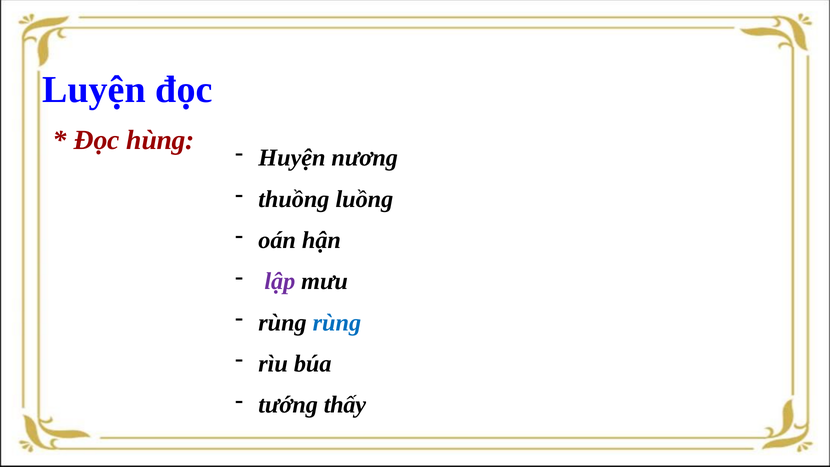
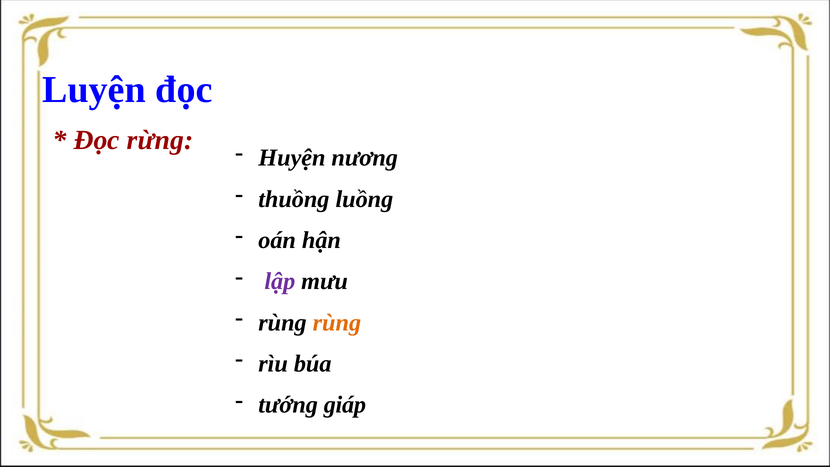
hùng: hùng -> rừng
rùng at (337, 323) colour: blue -> orange
thấy: thấy -> giáp
